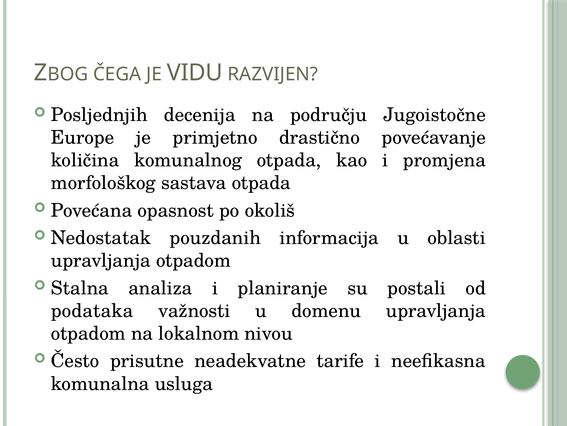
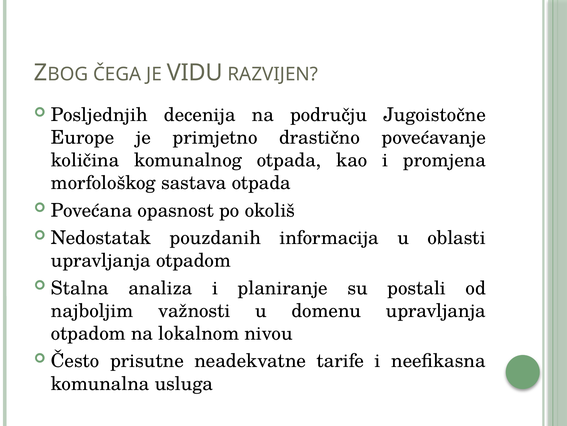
podataka: podataka -> najboljim
